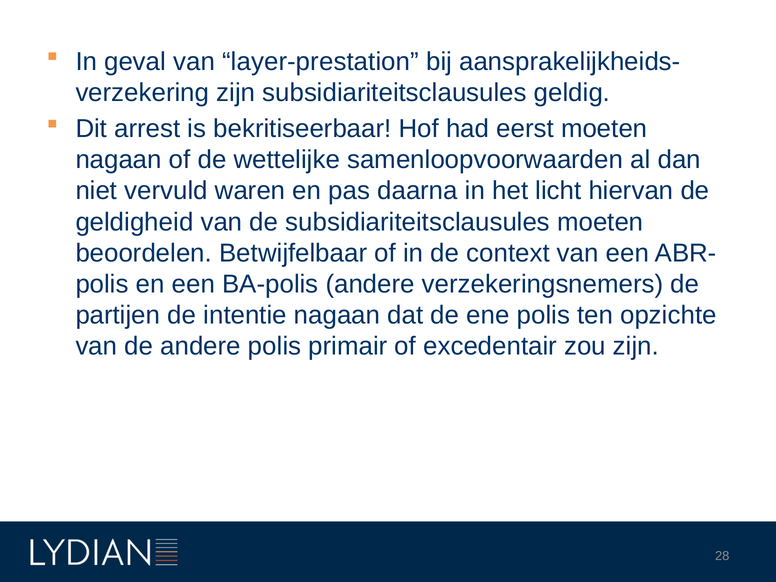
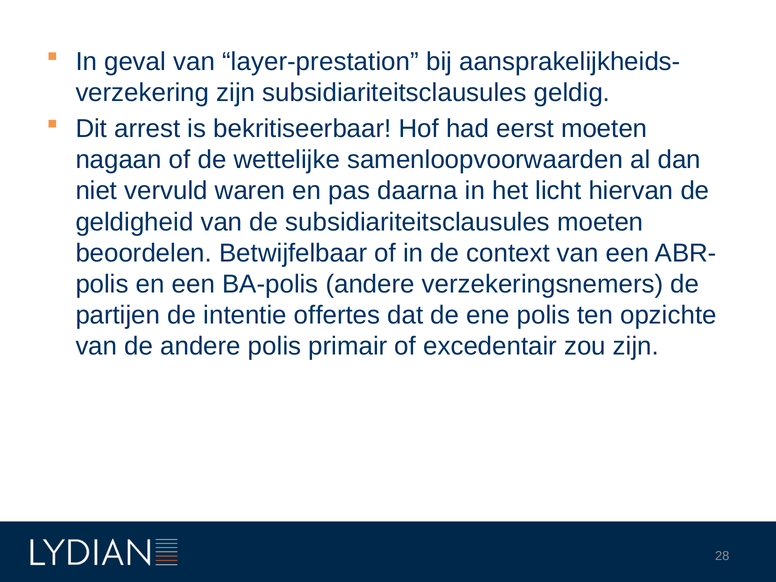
intentie nagaan: nagaan -> offertes
